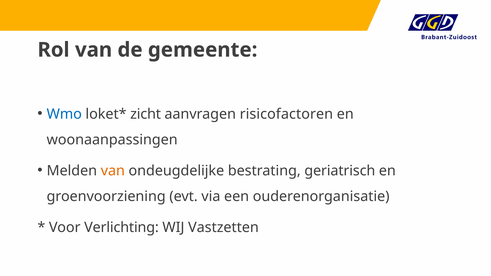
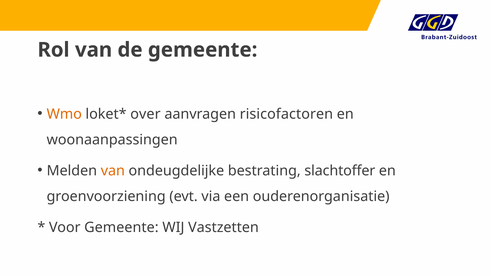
Wmo colour: blue -> orange
zicht: zicht -> over
geriatrisch: geriatrisch -> slachtoffer
Voor Verlichting: Verlichting -> Gemeente
